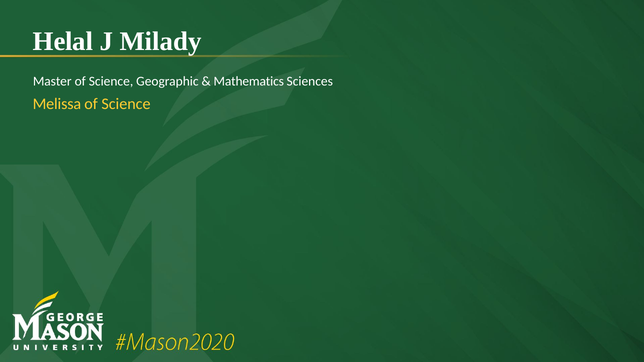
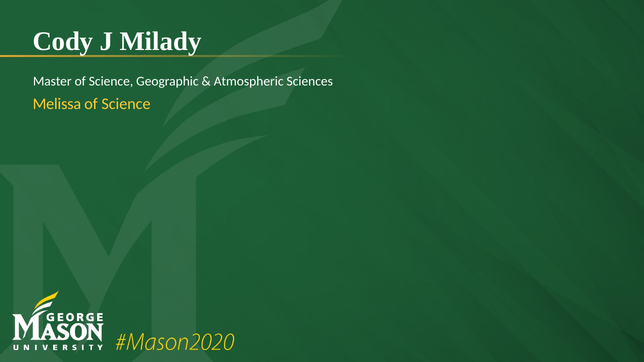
Helal: Helal -> Cody
Mathematics: Mathematics -> Atmospheric
